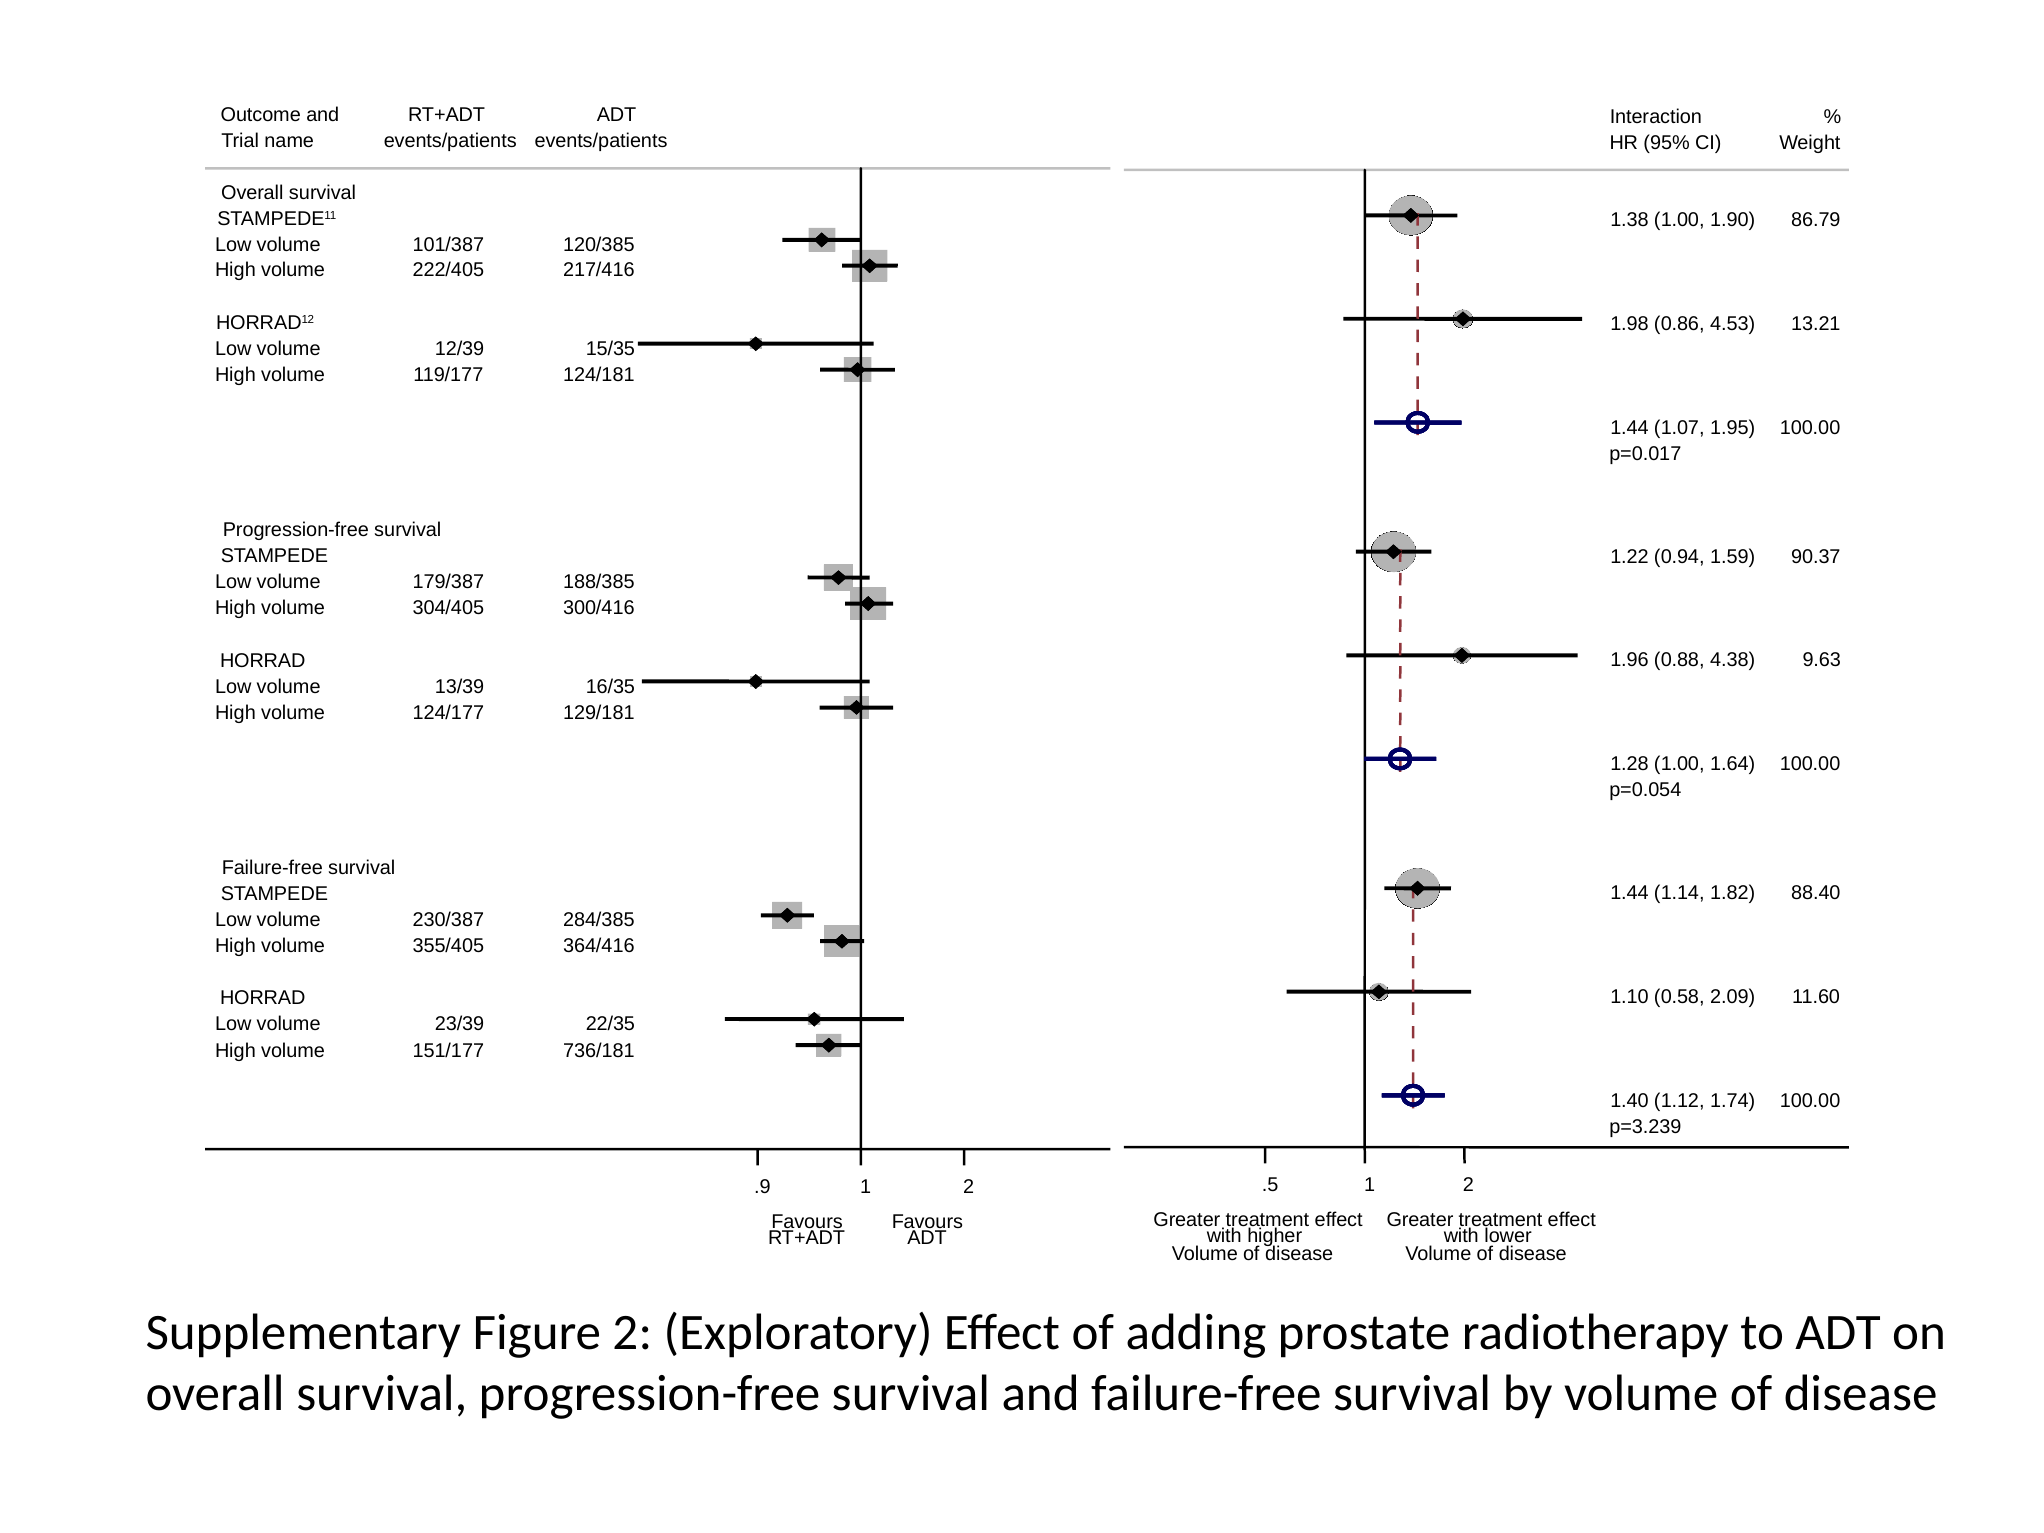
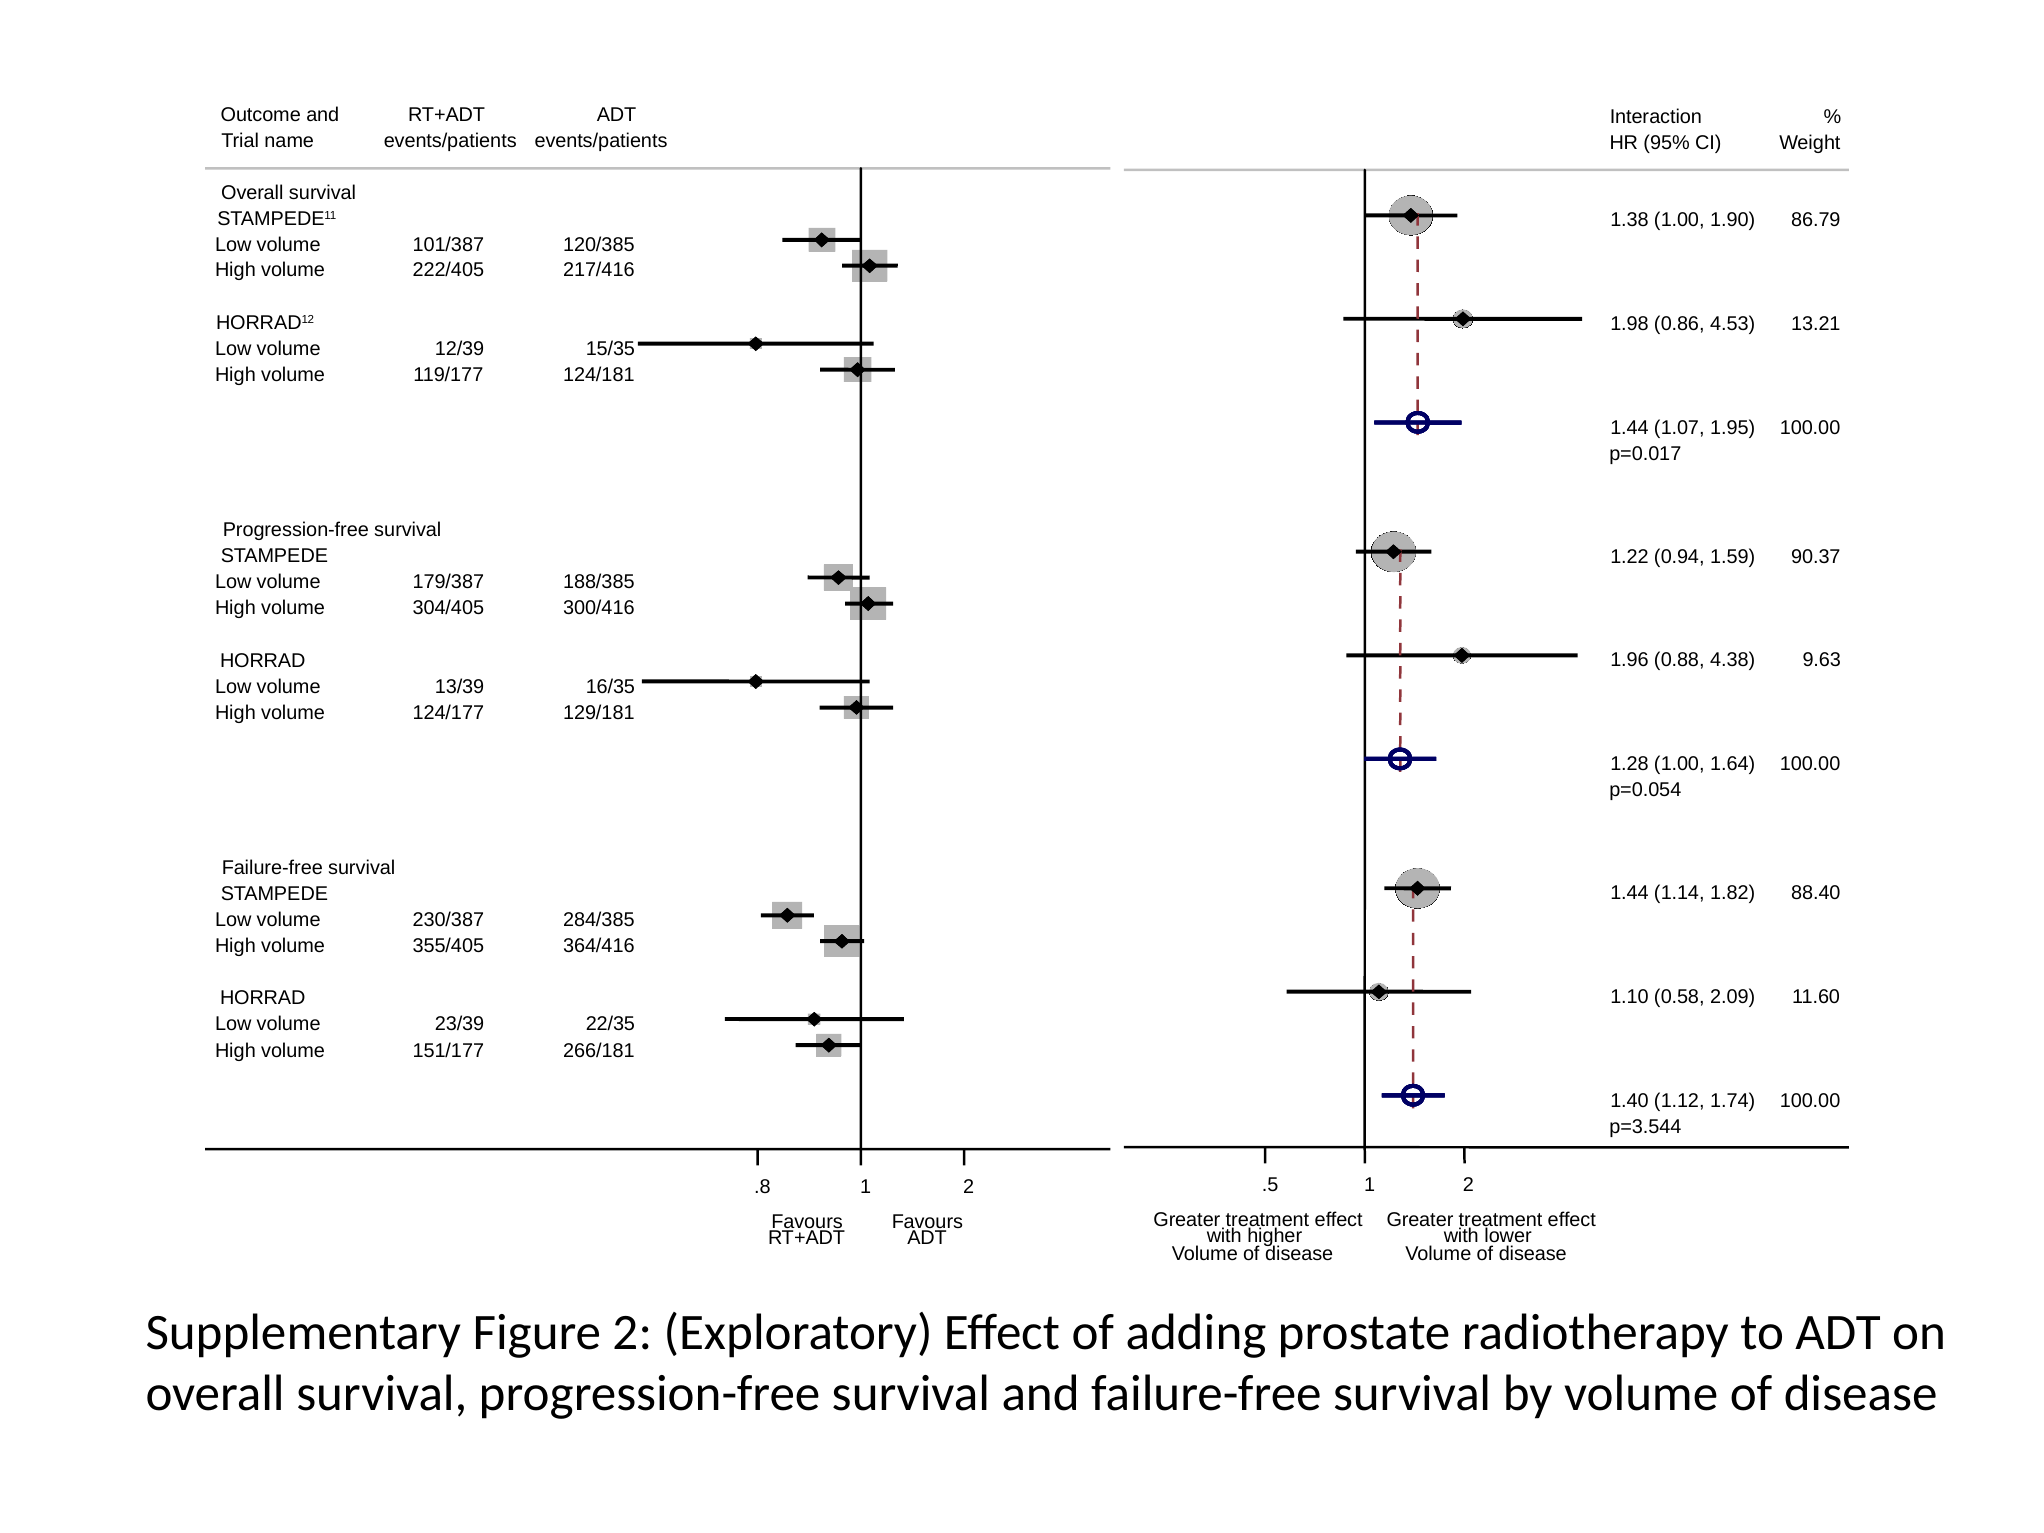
736/181: 736/181 -> 266/181
p=3.239: p=3.239 -> p=3.544
.9: .9 -> .8
